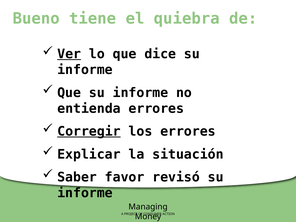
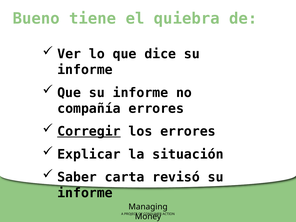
Ver underline: present -> none
entienda: entienda -> compañía
favor: favor -> carta
